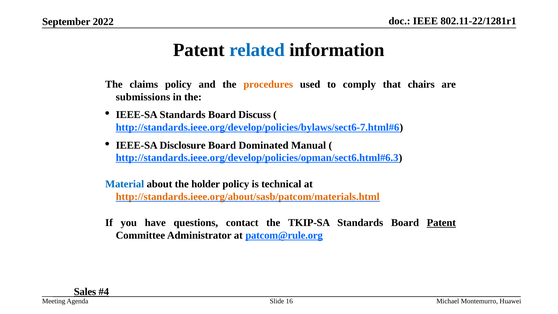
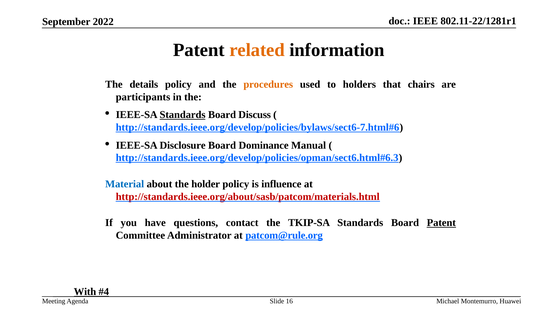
related colour: blue -> orange
claims: claims -> details
comply: comply -> holders
submissions: submissions -> participants
Standards at (183, 115) underline: none -> present
Dominated: Dominated -> Dominance
technical: technical -> influence
http://standards.ieee.org/about/sasb/patcom/materials.html colour: orange -> red
Sales: Sales -> With
